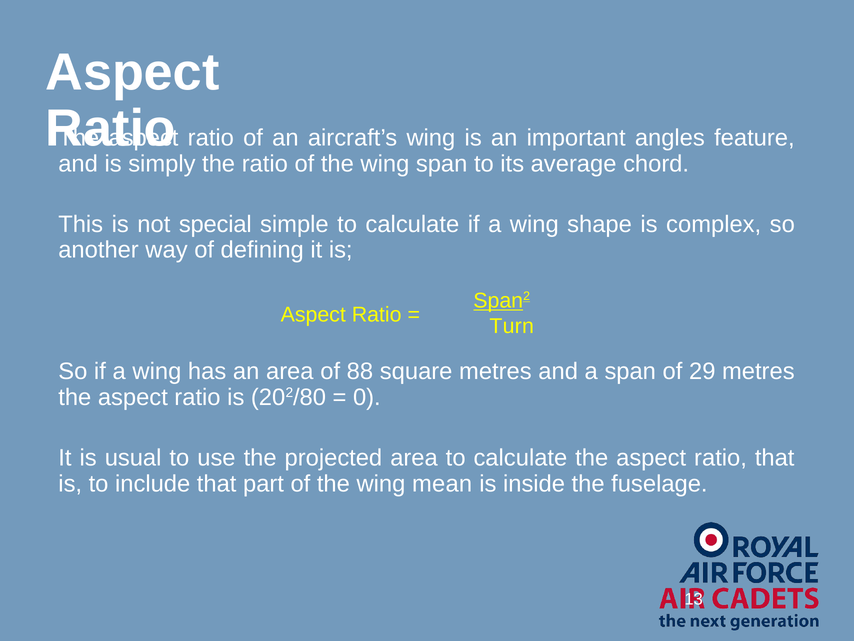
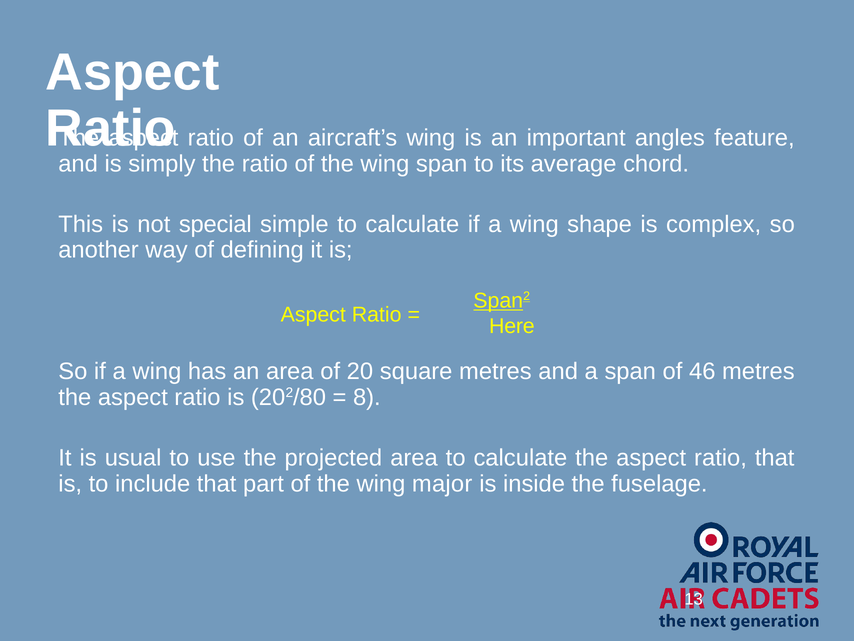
Turn: Turn -> Here
88: 88 -> 20
29: 29 -> 46
0: 0 -> 8
mean: mean -> major
